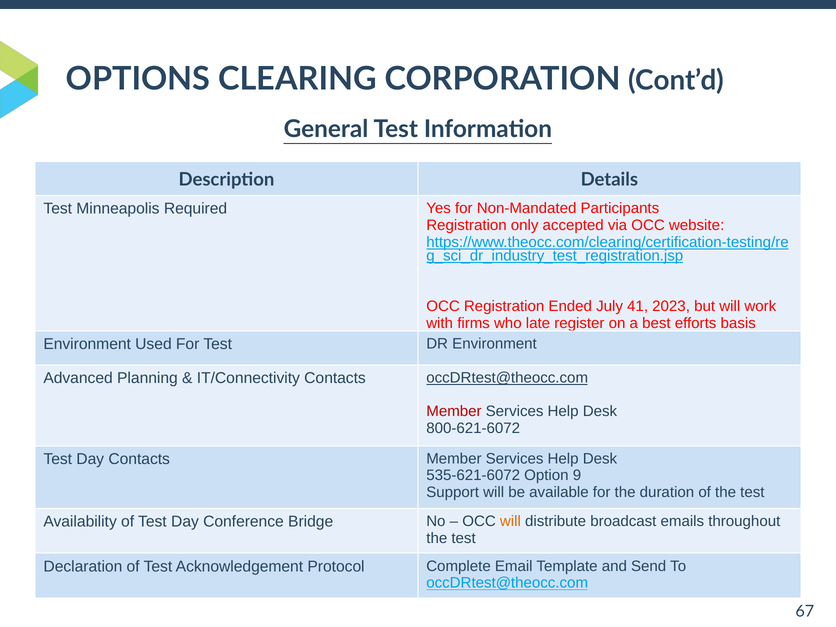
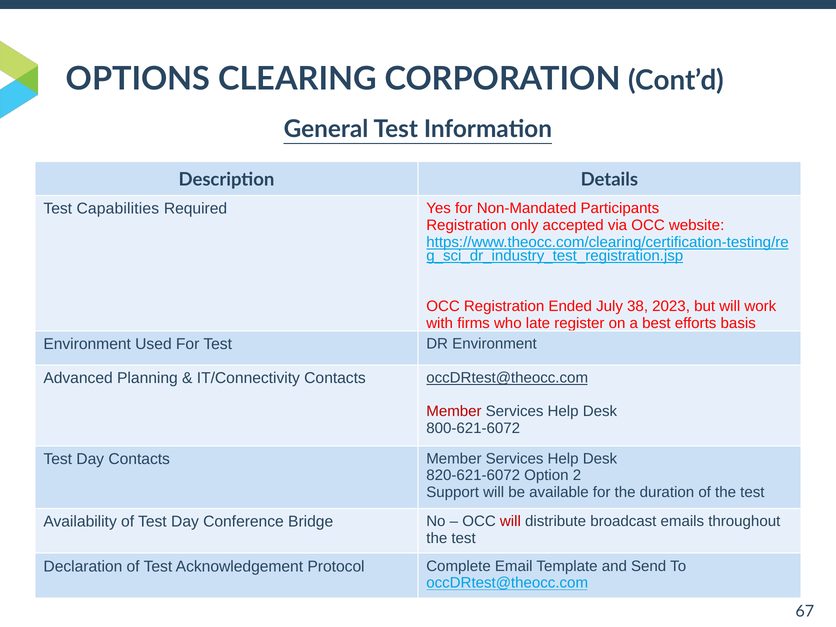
Minneapolis: Minneapolis -> Capabilities
41: 41 -> 38
535-621-6072: 535-621-6072 -> 820-621-6072
9: 9 -> 2
will at (510, 521) colour: orange -> red
